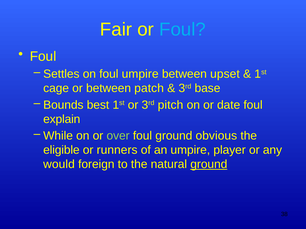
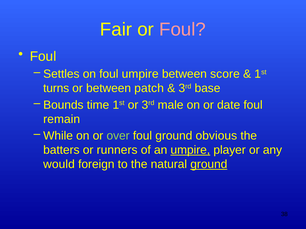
Foul at (182, 30) colour: light blue -> pink
upset: upset -> score
cage: cage -> turns
best: best -> time
pitch: pitch -> male
explain: explain -> remain
eligible: eligible -> batters
umpire at (190, 150) underline: none -> present
